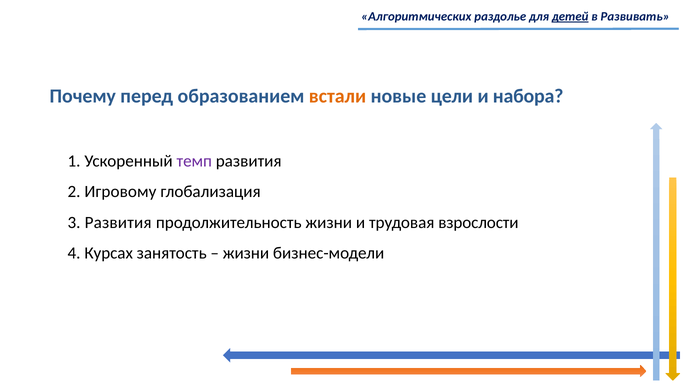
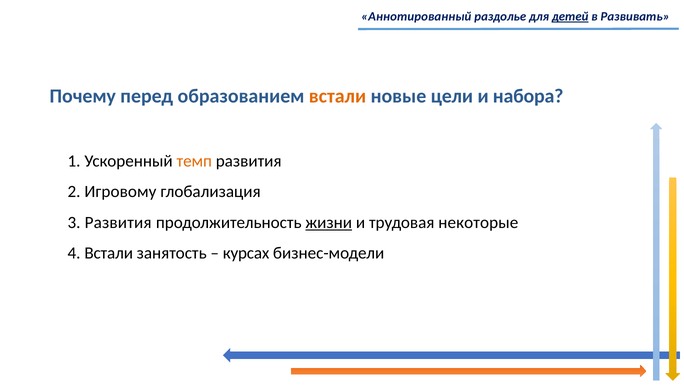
Алгоритмических: Алгоритмических -> Аннотированный
темп colour: purple -> orange
жизни at (329, 222) underline: none -> present
взрослости: взрослости -> некоторые
4 Курсах: Курсах -> Встали
жизни at (246, 253): жизни -> курсах
